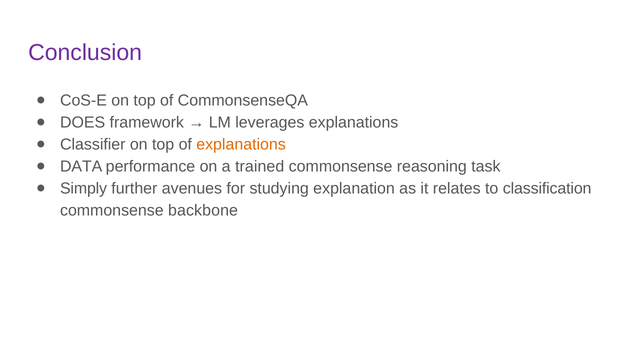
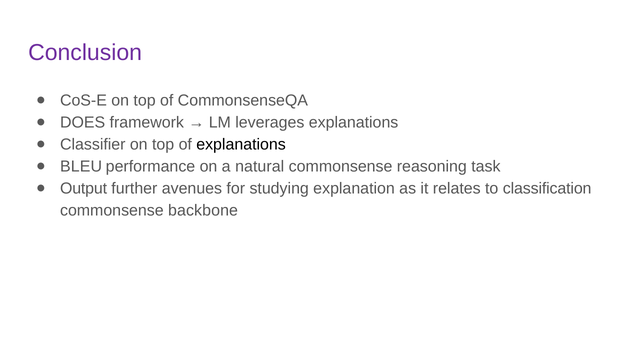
explanations at (241, 144) colour: orange -> black
DATA: DATA -> BLEU
trained: trained -> natural
Simply: Simply -> Output
